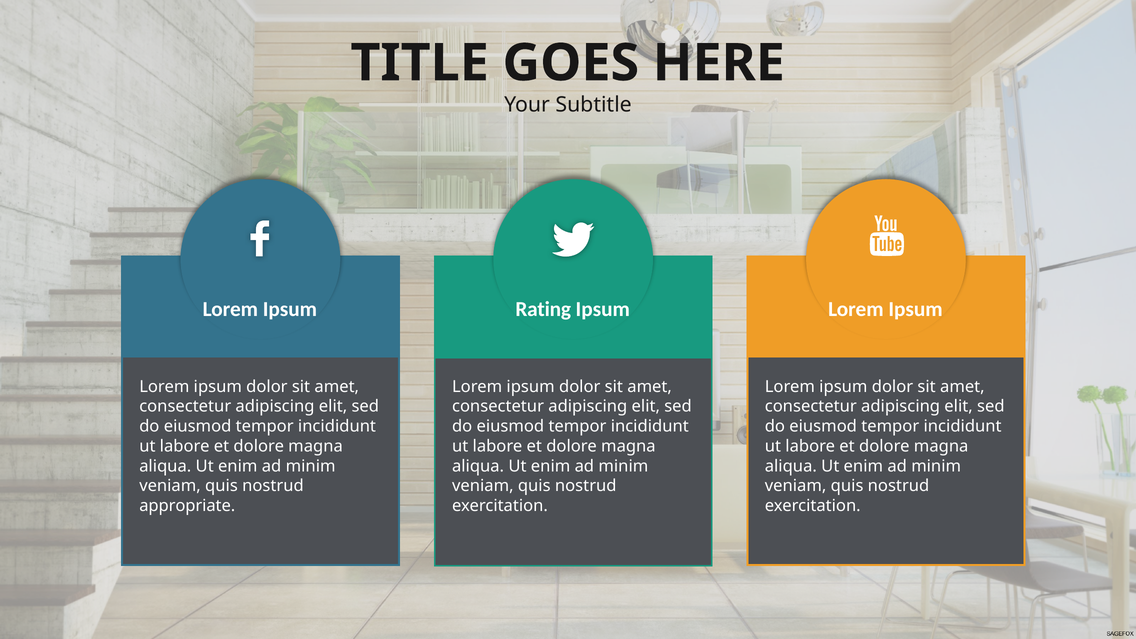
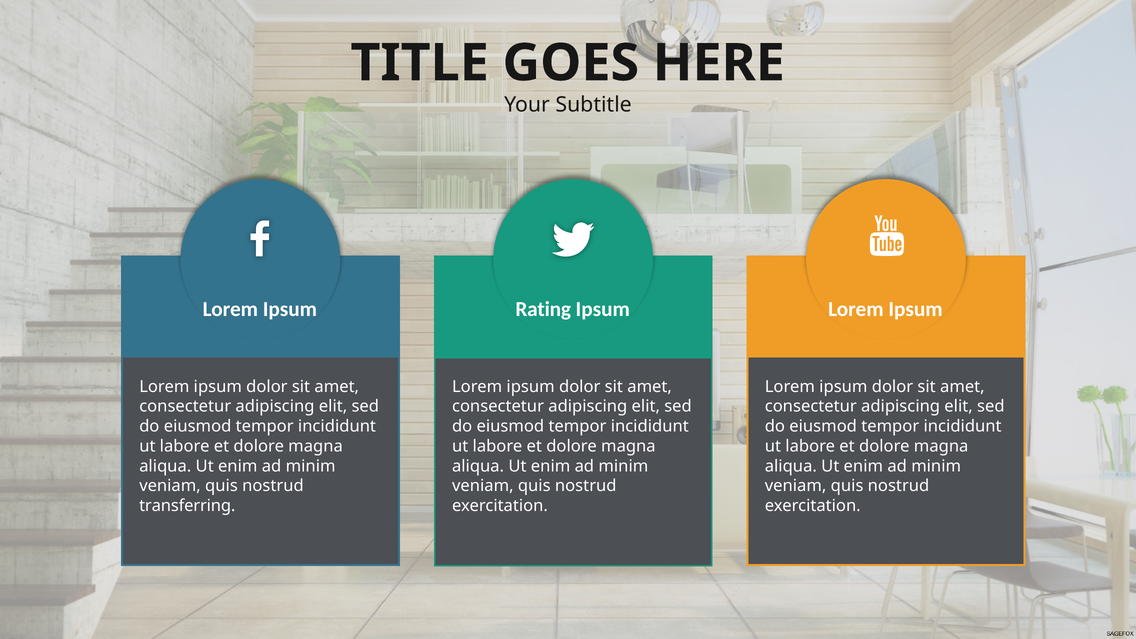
appropriate: appropriate -> transferring
